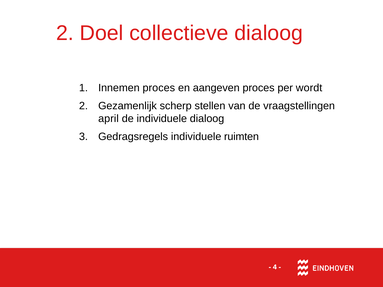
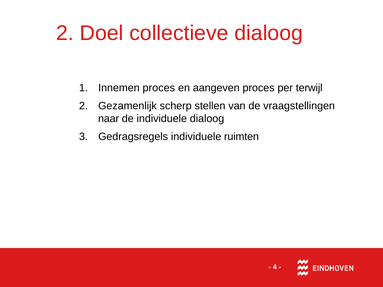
wordt: wordt -> terwijl
april: april -> naar
